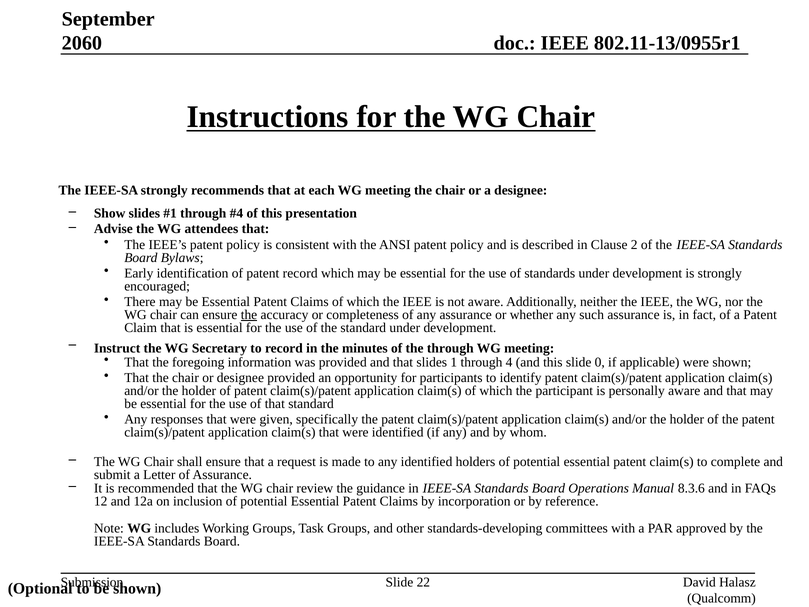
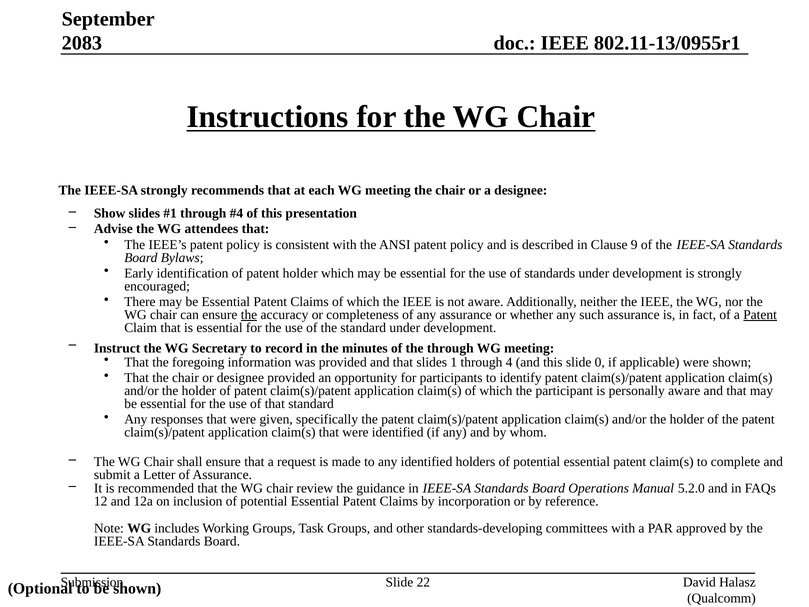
2060: 2060 -> 2083
2: 2 -> 9
patent record: record -> holder
Patent at (760, 315) underline: none -> present
8.3.6: 8.3.6 -> 5.2.0
